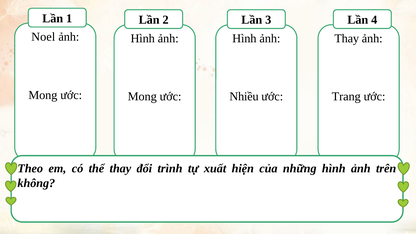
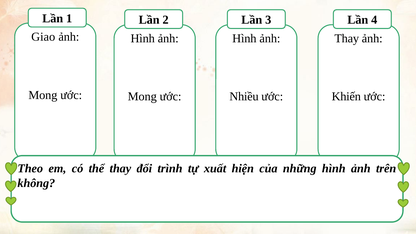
Noel: Noel -> Giao
Trang: Trang -> Khiến
